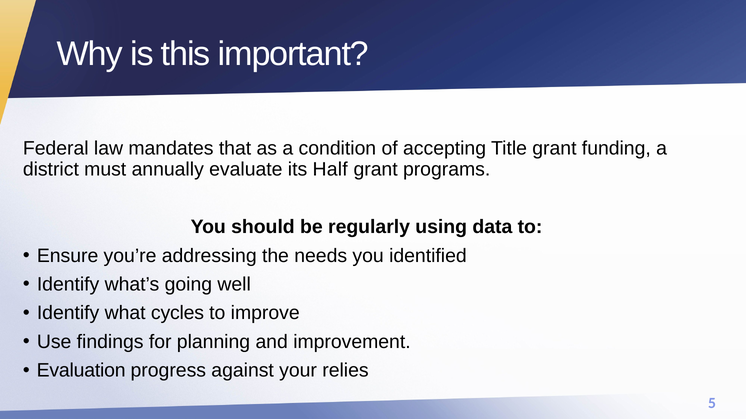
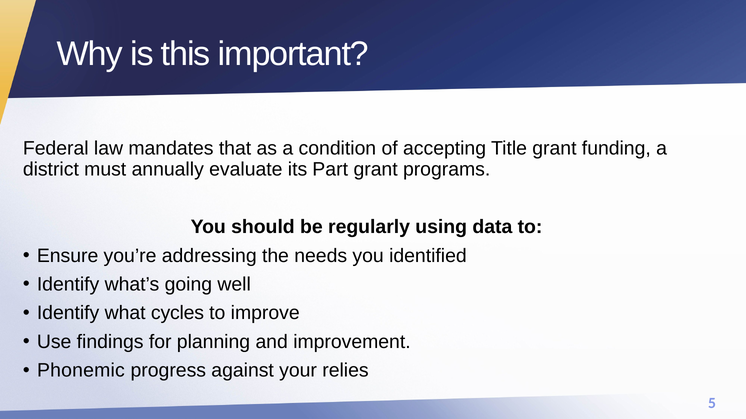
Half: Half -> Part
Evaluation: Evaluation -> Phonemic
